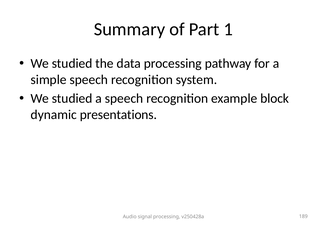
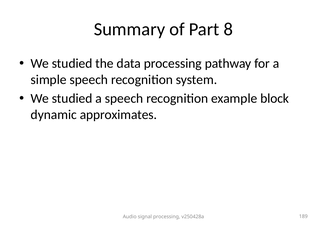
1: 1 -> 8
presentations: presentations -> approximates
